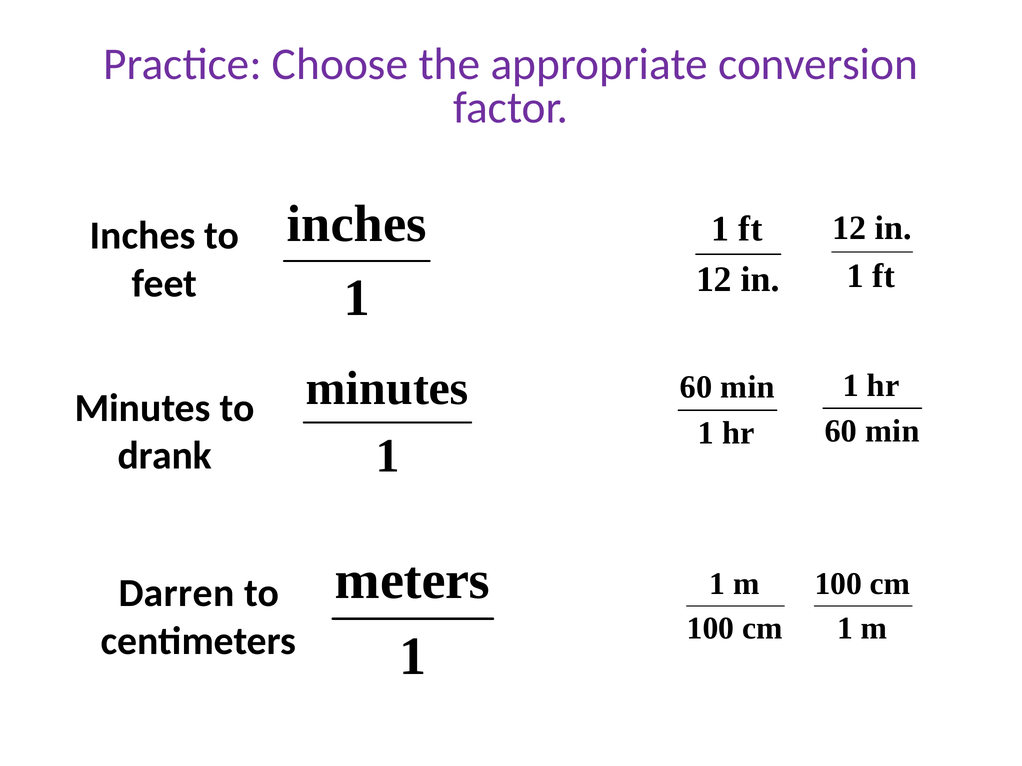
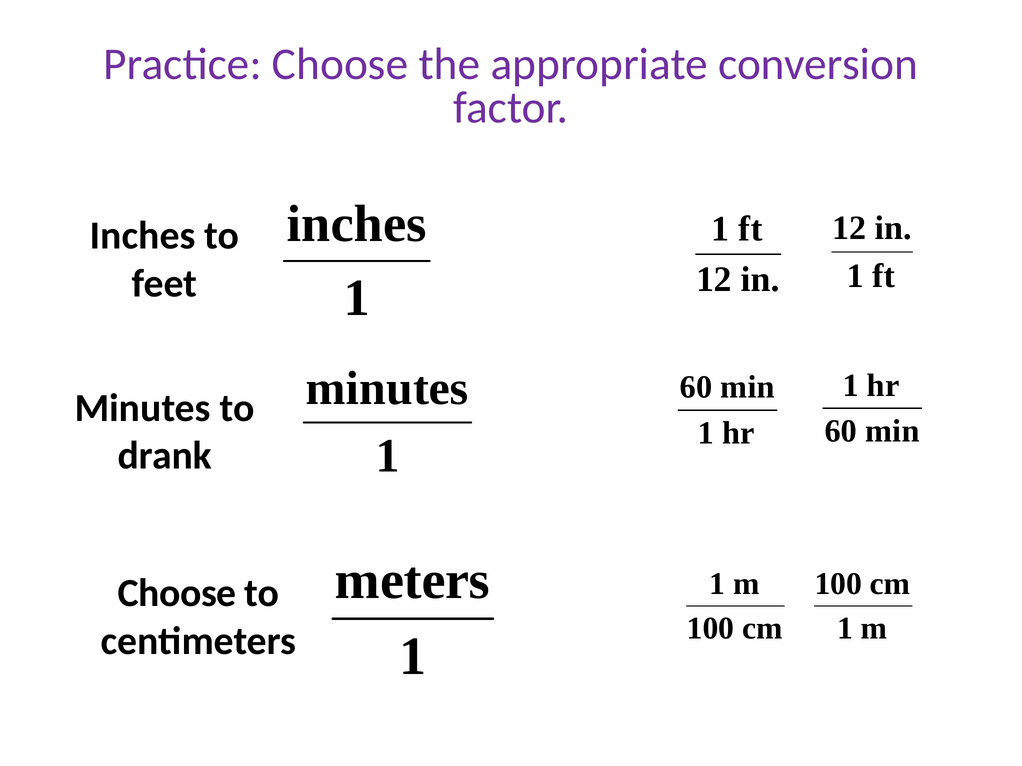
Darren at (177, 594): Darren -> Choose
